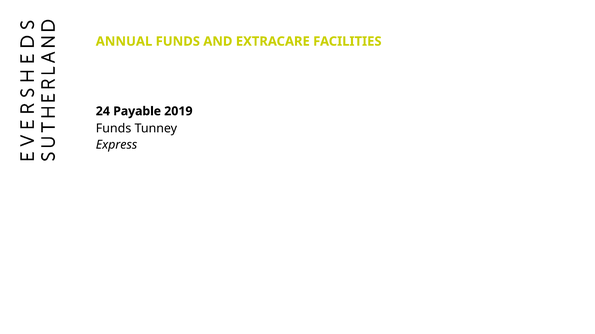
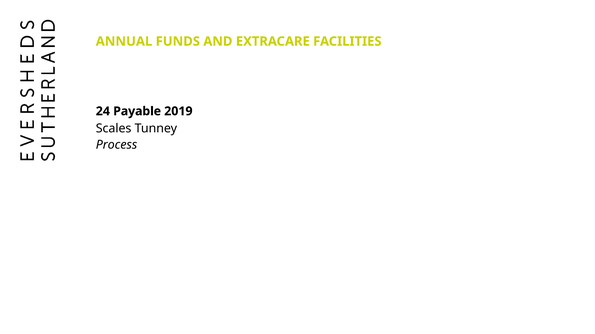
Funds at (114, 129): Funds -> Scales
Express: Express -> Process
